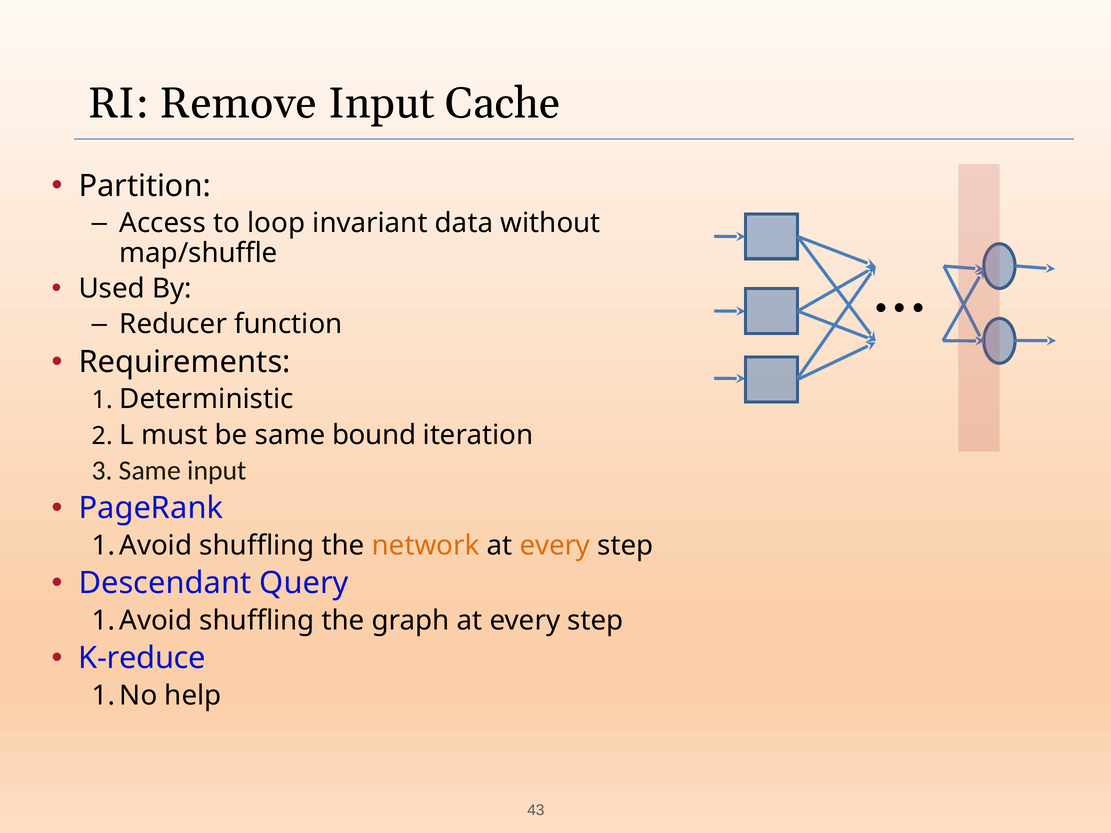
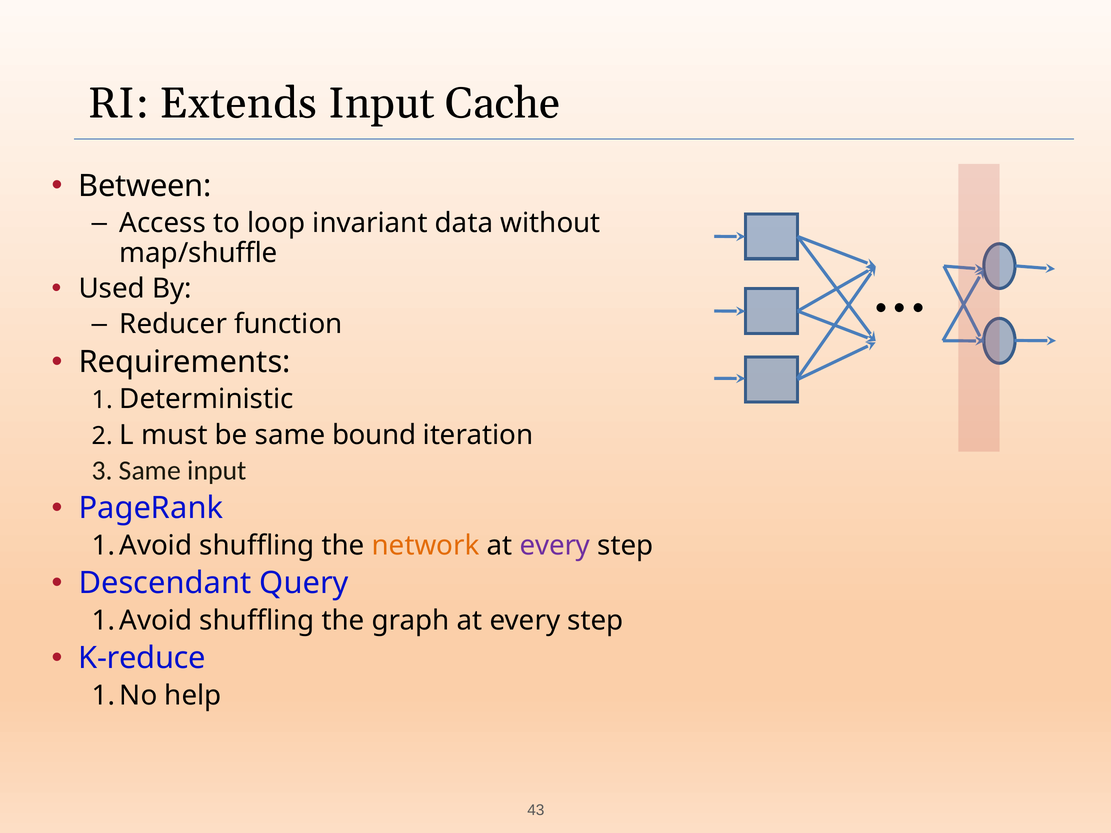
Remove: Remove -> Extends
Partition: Partition -> Between
every at (555, 546) colour: orange -> purple
